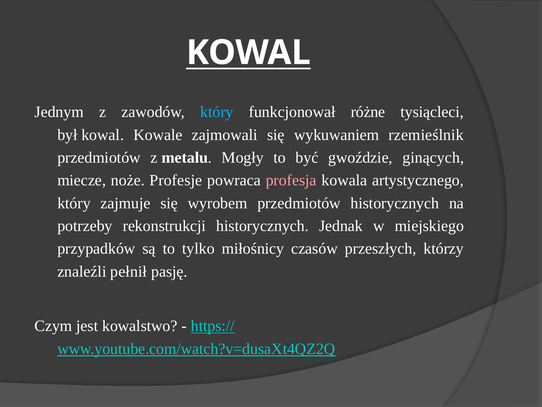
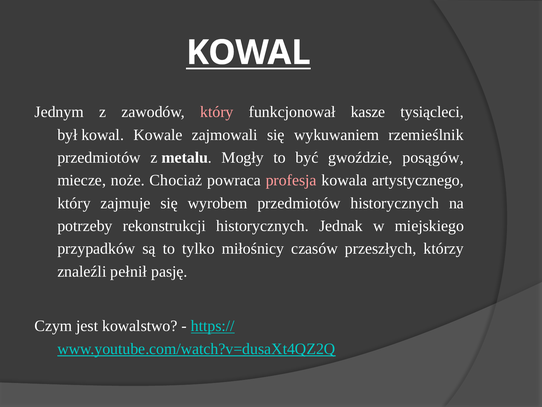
który at (217, 112) colour: light blue -> pink
różne: różne -> kasze
ginących: ginących -> posągów
Profesje: Profesje -> Chociaż
